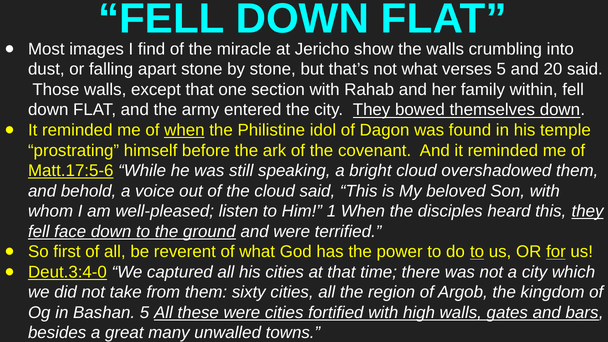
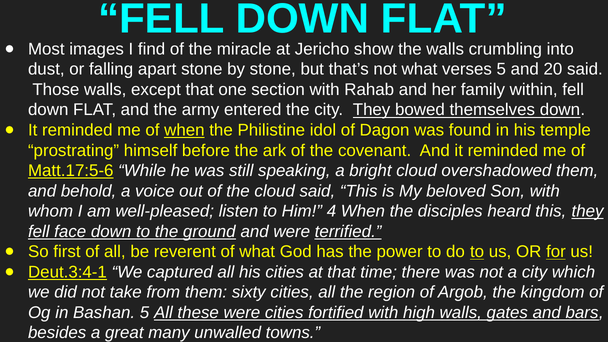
1: 1 -> 4
terrified underline: none -> present
Deut.3:4-0: Deut.3:4-0 -> Deut.3:4-1
